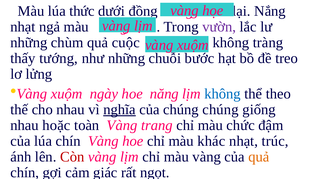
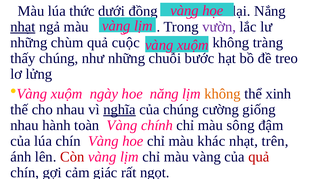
nhạt at (23, 27) underline: none -> present
thấy tướng: tướng -> chúng
không at (223, 94) colour: blue -> orange
theo: theo -> xinh
chúng chúng: chúng -> cường
hoặc: hoặc -> hành
trang: trang -> chính
chức: chức -> sông
trúc: trúc -> trên
quả at (259, 157) colour: orange -> red
